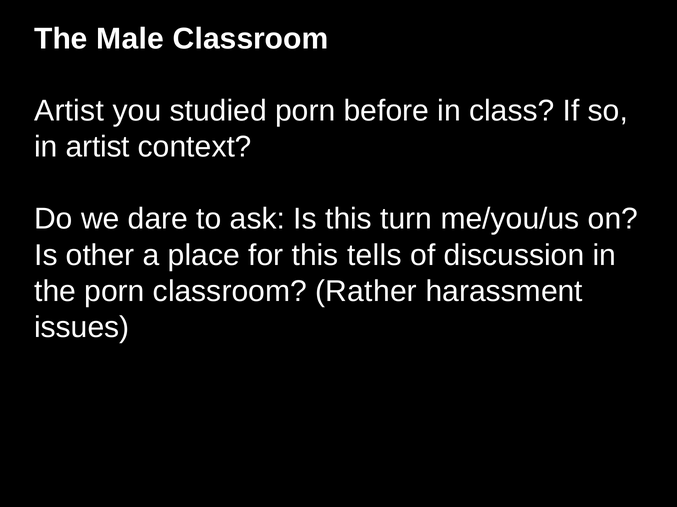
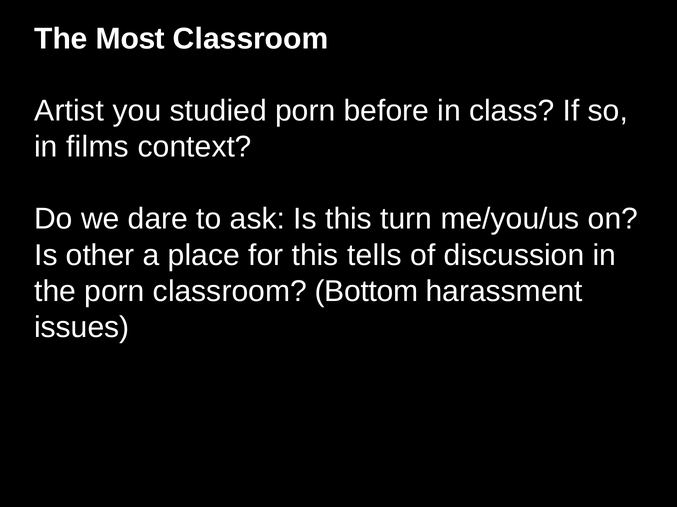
Male: Male -> Most
in artist: artist -> films
Rather: Rather -> Bottom
